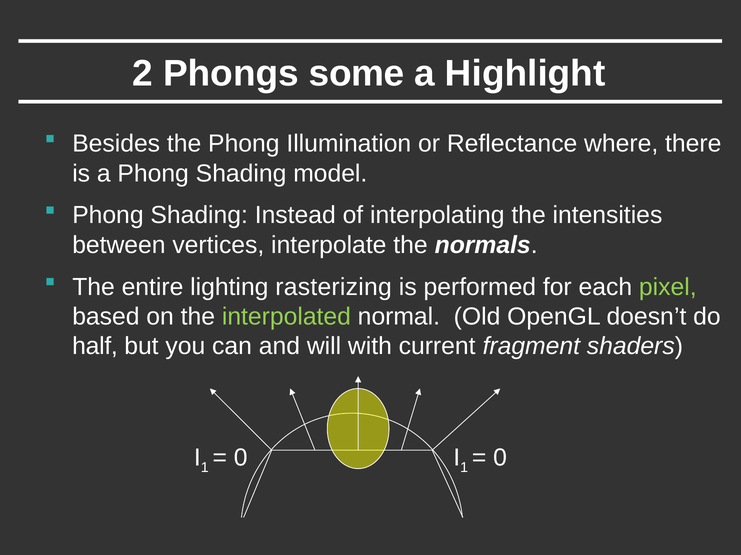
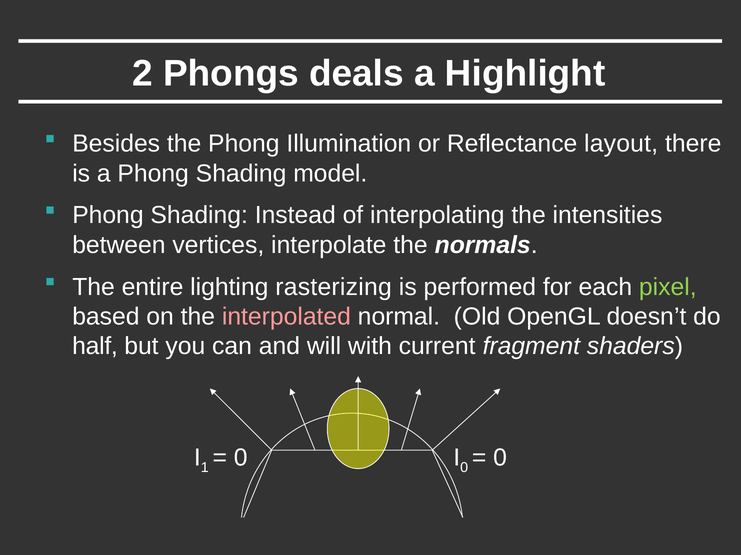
some: some -> deals
where: where -> layout
interpolated colour: light green -> pink
1 at (464, 468): 1 -> 0
